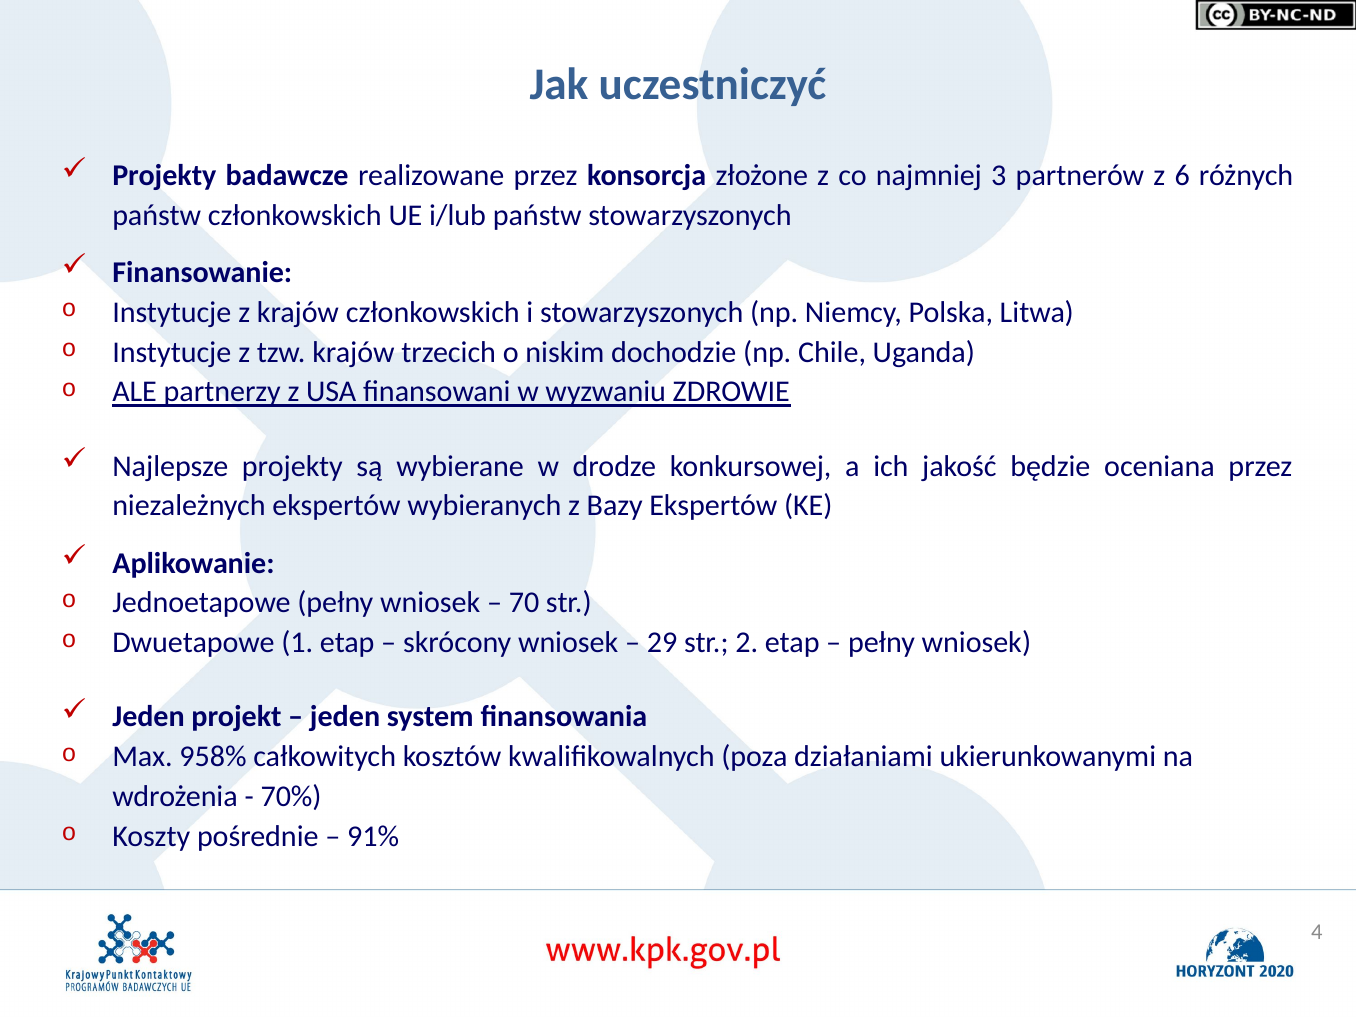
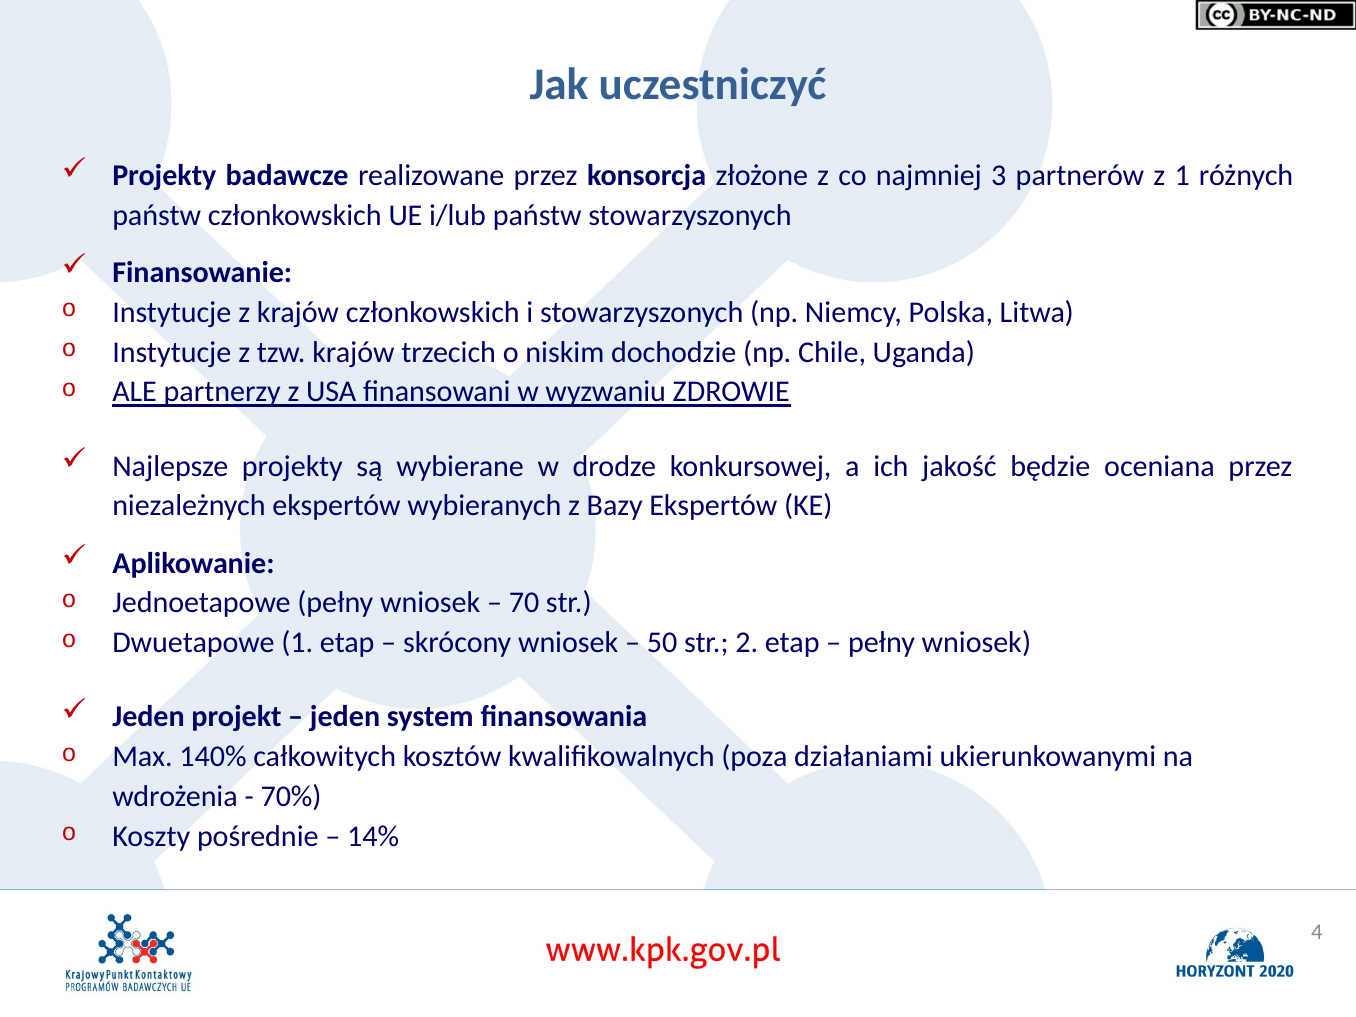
z 6: 6 -> 1
29: 29 -> 50
958%: 958% -> 140%
91%: 91% -> 14%
